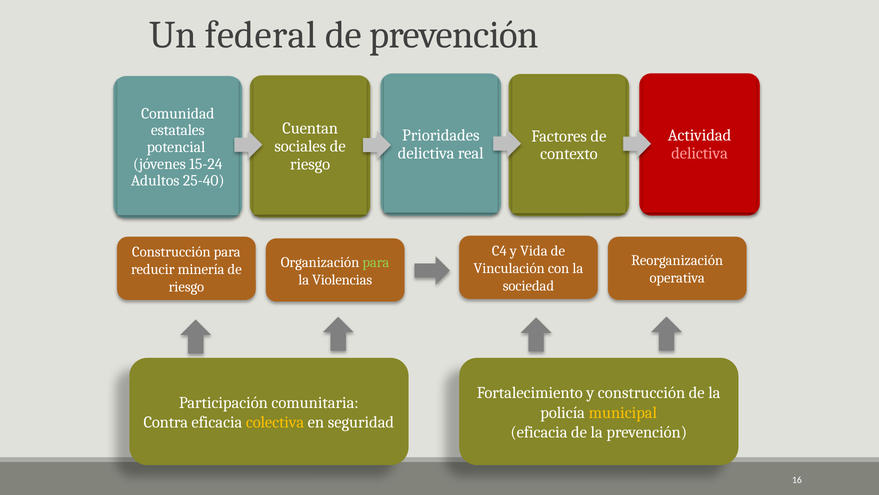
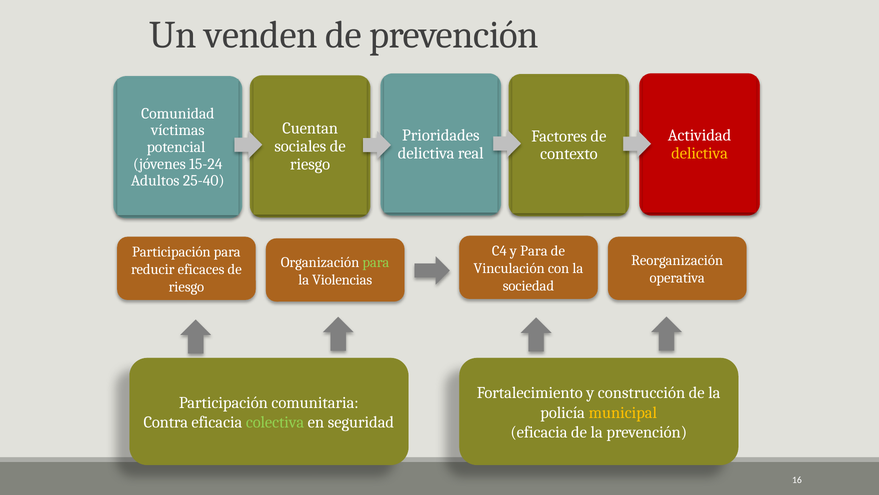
federal: federal -> venden
estatales: estatales -> víctimas
delictiva at (700, 153) colour: pink -> yellow
y Vida: Vida -> Para
Construcción at (171, 251): Construcción -> Participación
minería: minería -> eficaces
colectiva colour: yellow -> light green
